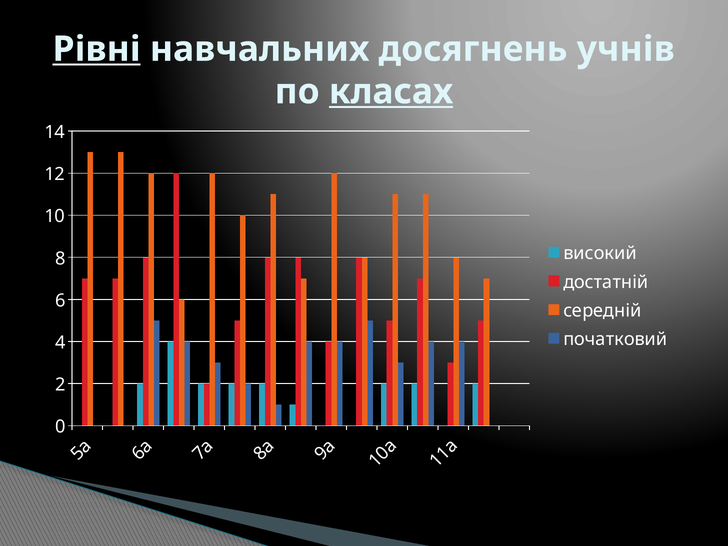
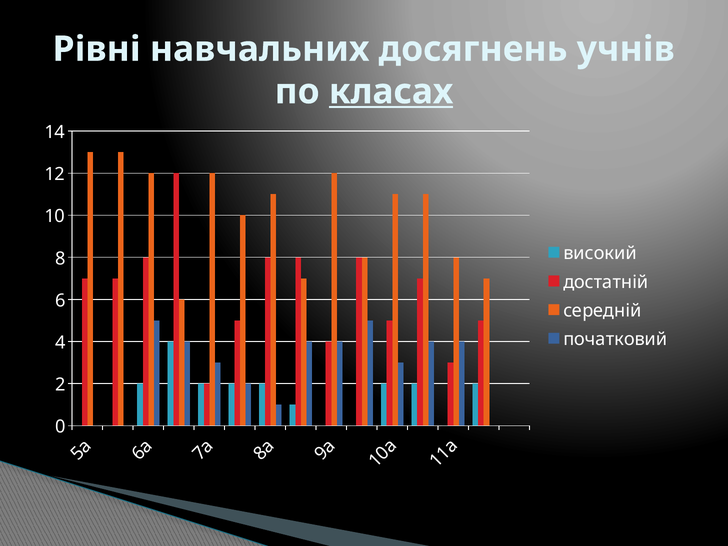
Рівні underline: present -> none
